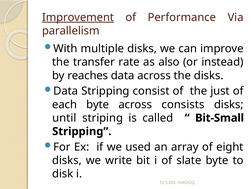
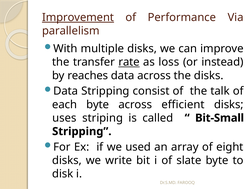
rate underline: none -> present
also: also -> loss
just: just -> talk
consists: consists -> efficient
until: until -> uses
